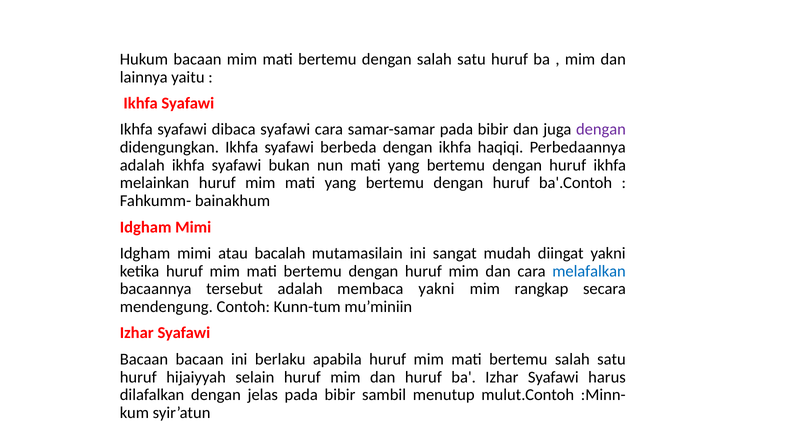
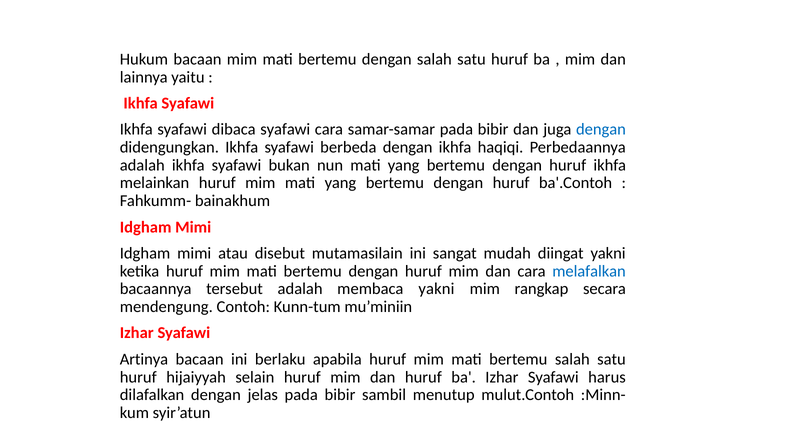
dengan at (601, 129) colour: purple -> blue
bacalah: bacalah -> disebut
Bacaan at (144, 359): Bacaan -> Artinya
